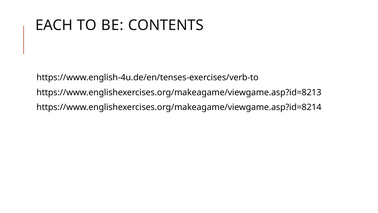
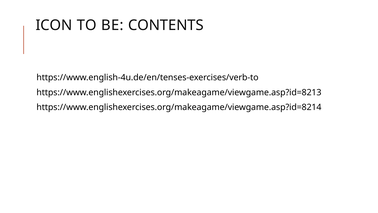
EACH: EACH -> ICON
